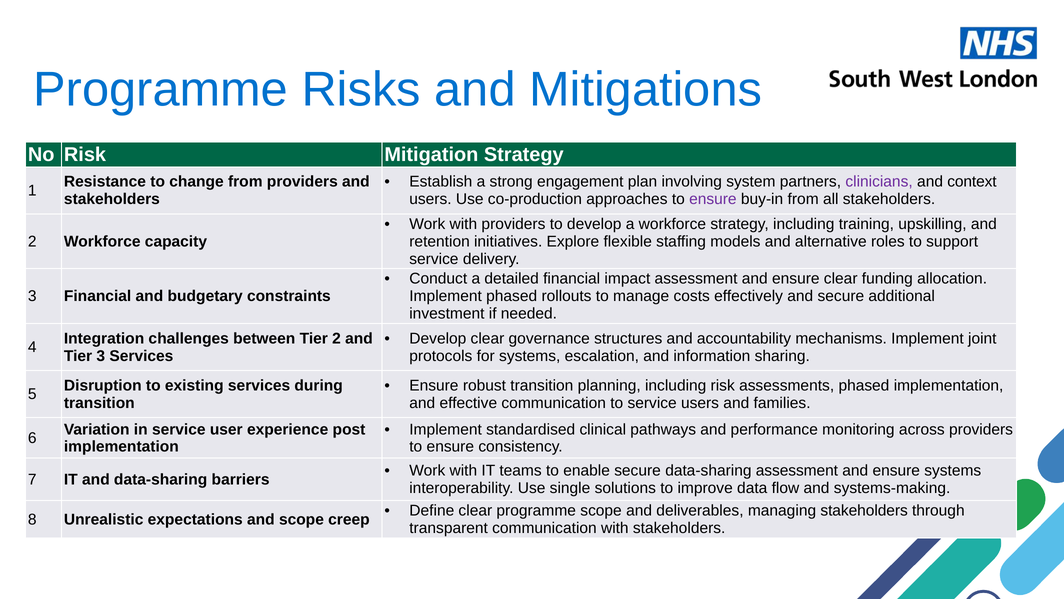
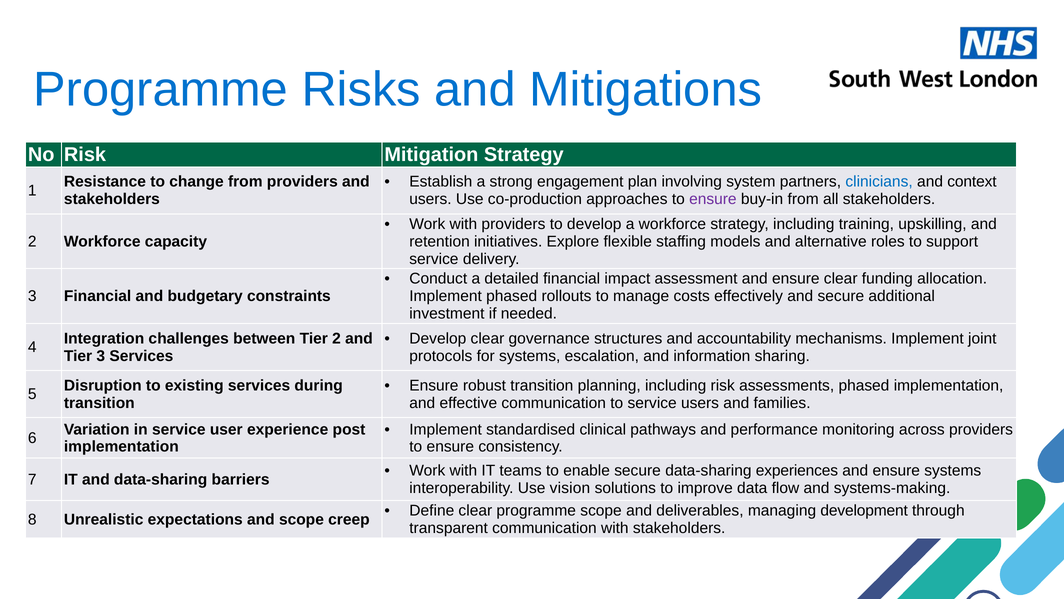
clinicians colour: purple -> blue
data-sharing assessment: assessment -> experiences
single: single -> vision
managing stakeholders: stakeholders -> development
